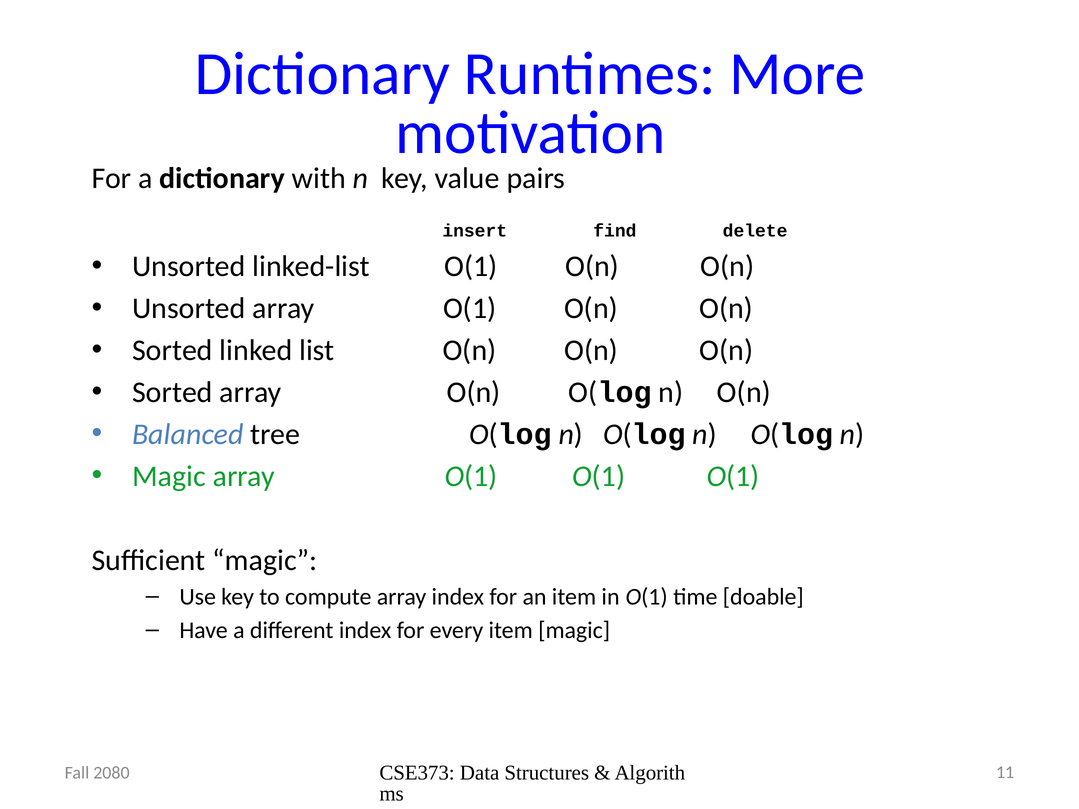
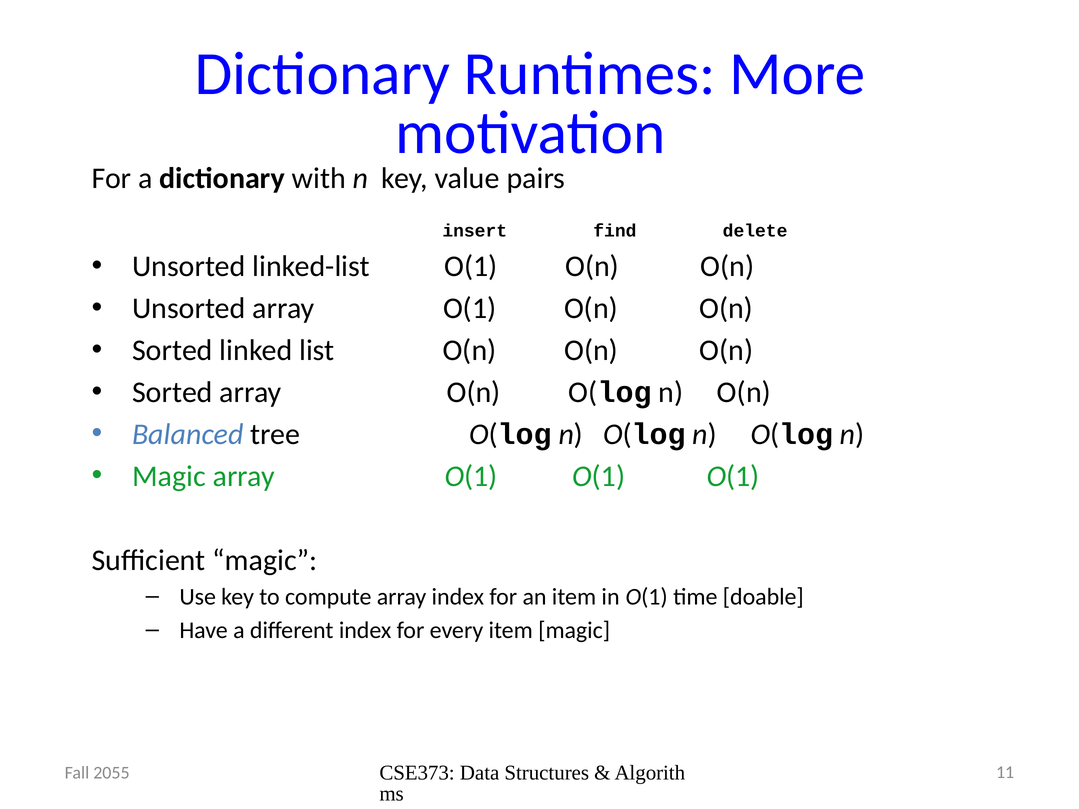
2080: 2080 -> 2055
